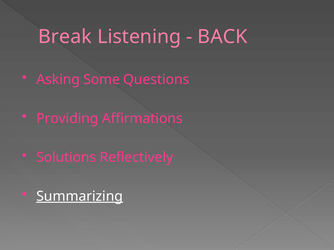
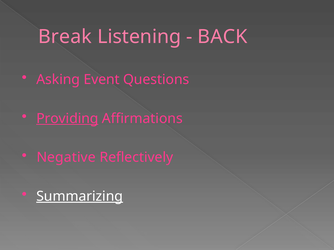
Some: Some -> Event
Providing underline: none -> present
Solutions: Solutions -> Negative
